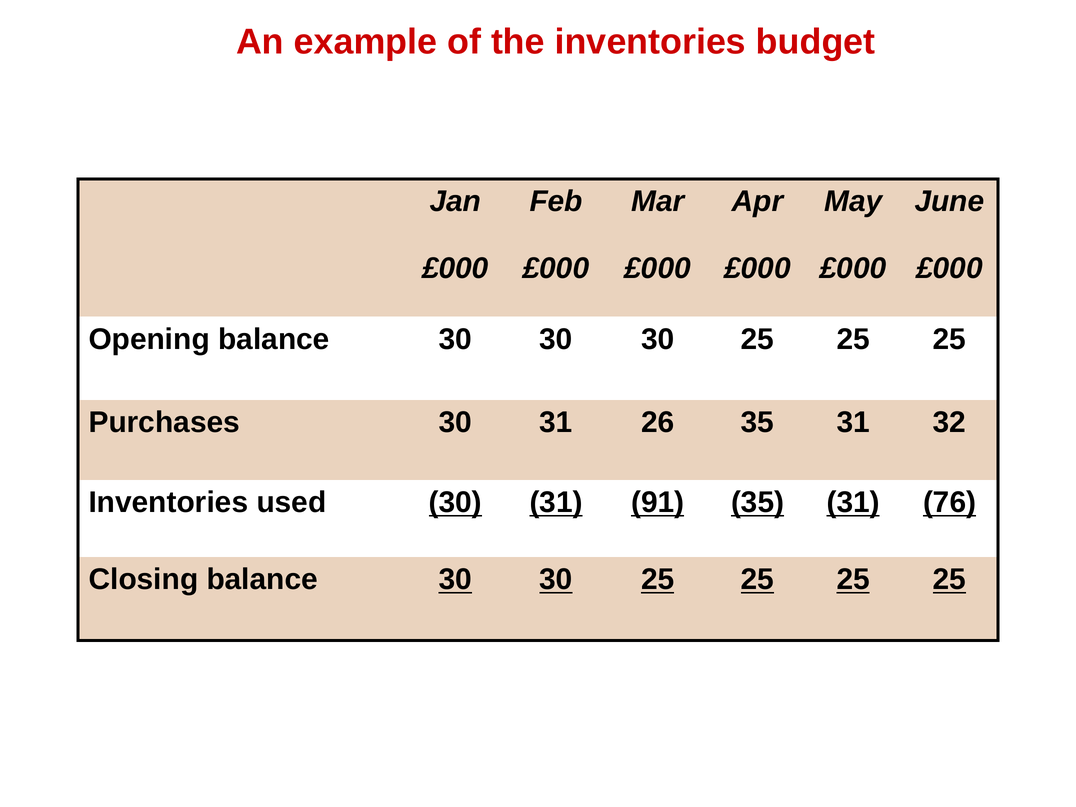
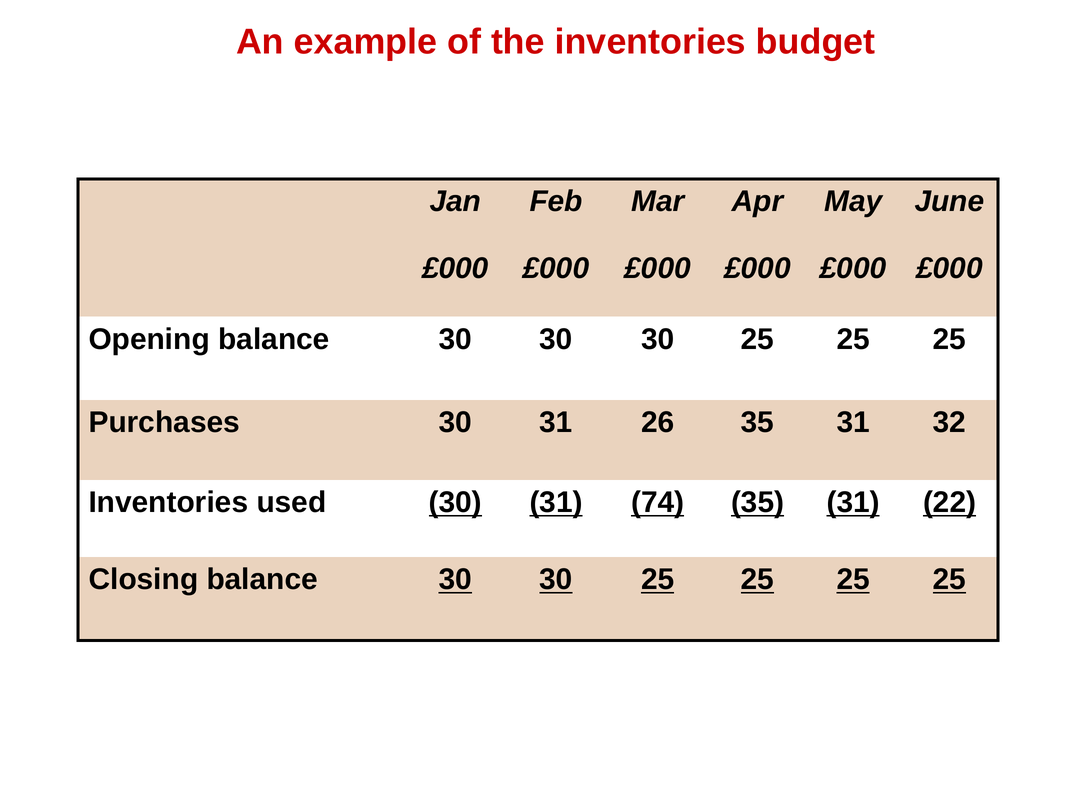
91: 91 -> 74
76: 76 -> 22
